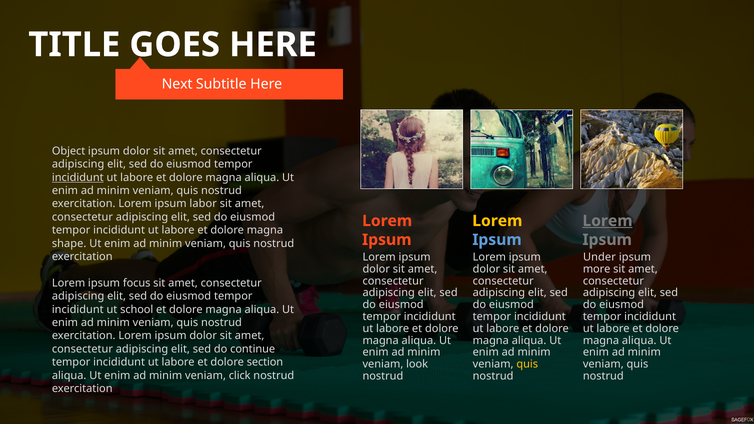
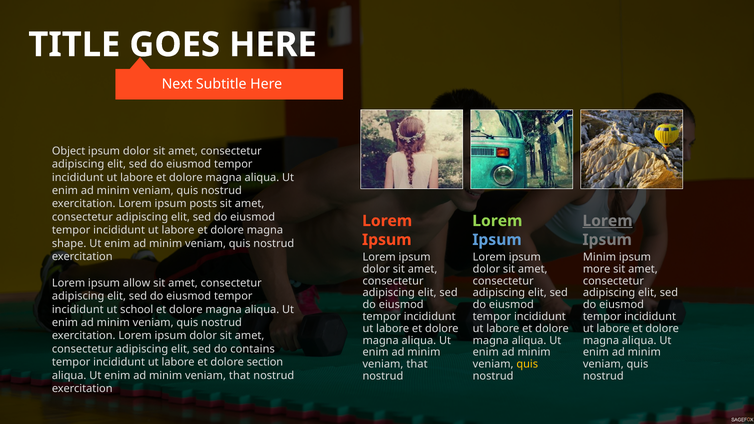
incididunt at (78, 177) underline: present -> none
labor: labor -> posts
Lorem at (497, 221) colour: yellow -> light green
Under at (599, 257): Under -> Minim
focus: focus -> allow
continue: continue -> contains
look at (417, 364): look -> that
click at (240, 376): click -> that
